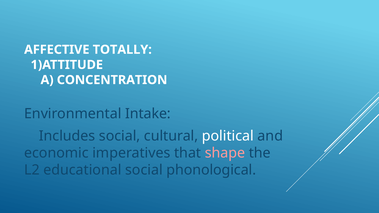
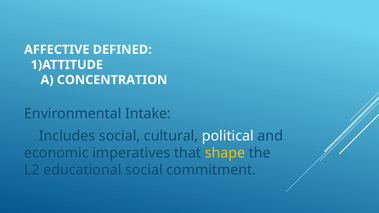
TOTALLY: TOTALLY -> DEFINED
shape colour: pink -> yellow
phonological: phonological -> commitment
